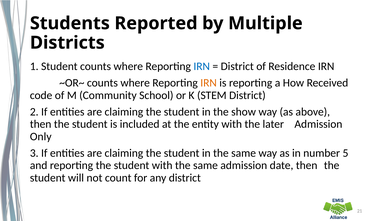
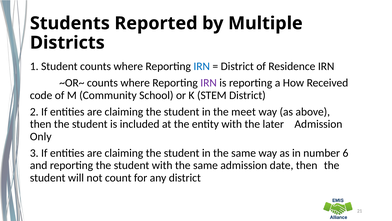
IRN at (209, 83) colour: orange -> purple
show: show -> meet
5: 5 -> 6
